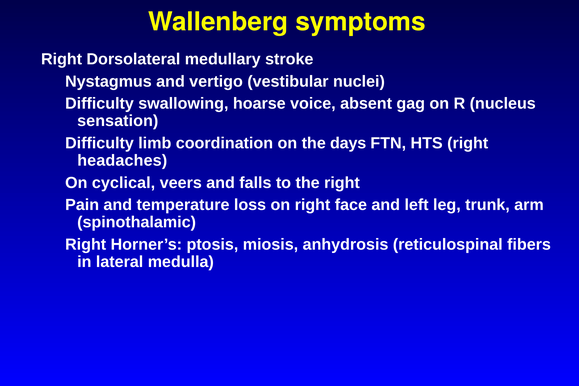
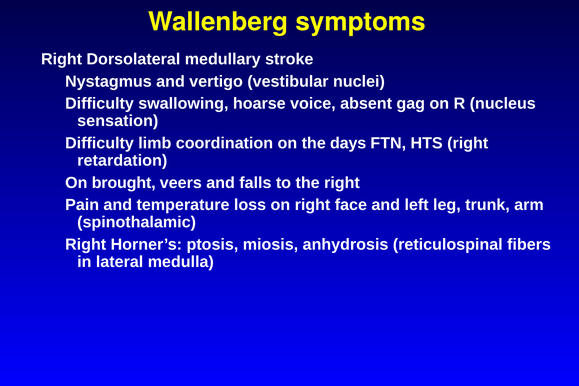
headaches: headaches -> retardation
cyclical: cyclical -> brought
